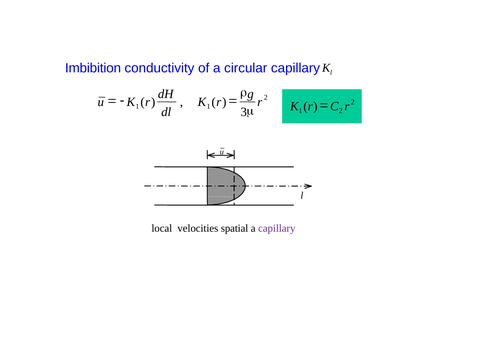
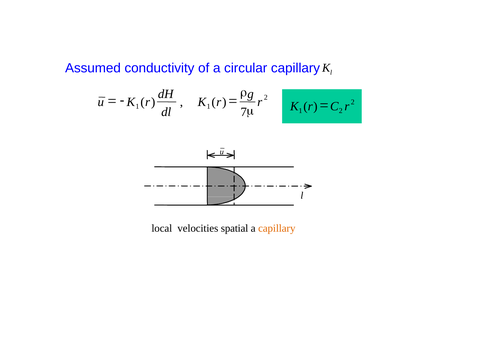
Imbibition: Imbibition -> Assumed
3: 3 -> 7
capillary at (277, 229) colour: purple -> orange
